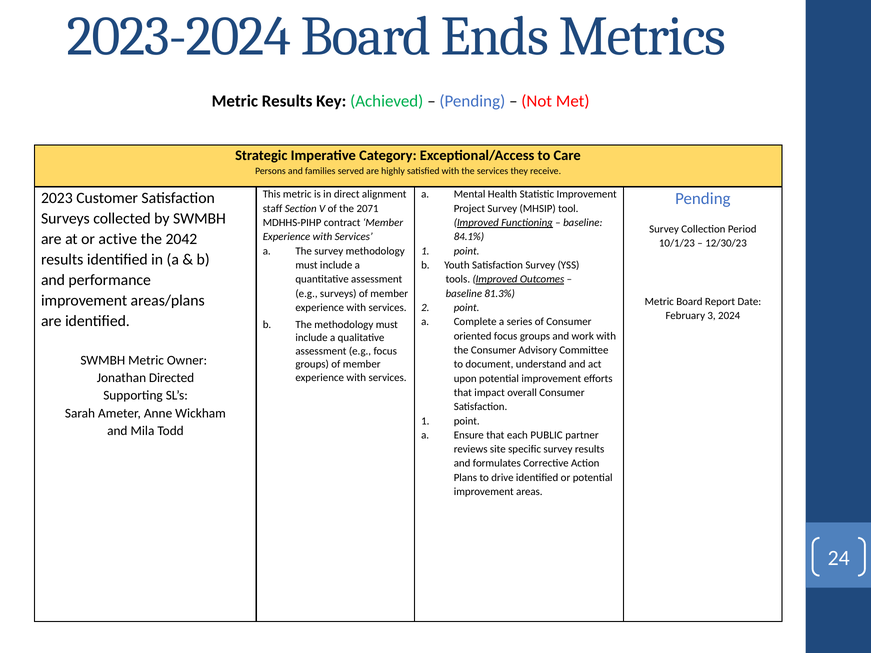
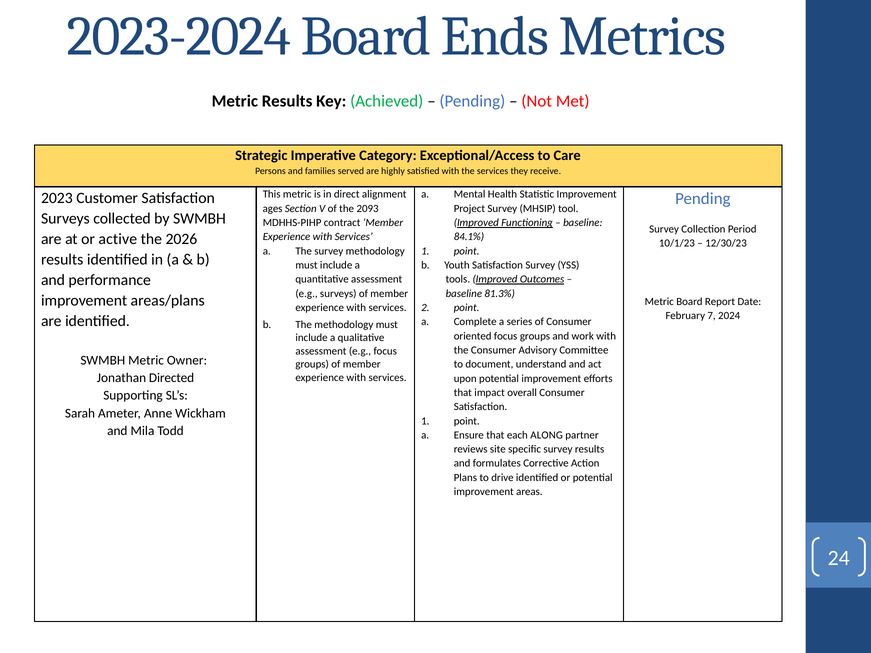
staff: staff -> ages
2071: 2071 -> 2093
2042: 2042 -> 2026
3: 3 -> 7
PUBLIC: PUBLIC -> ALONG
